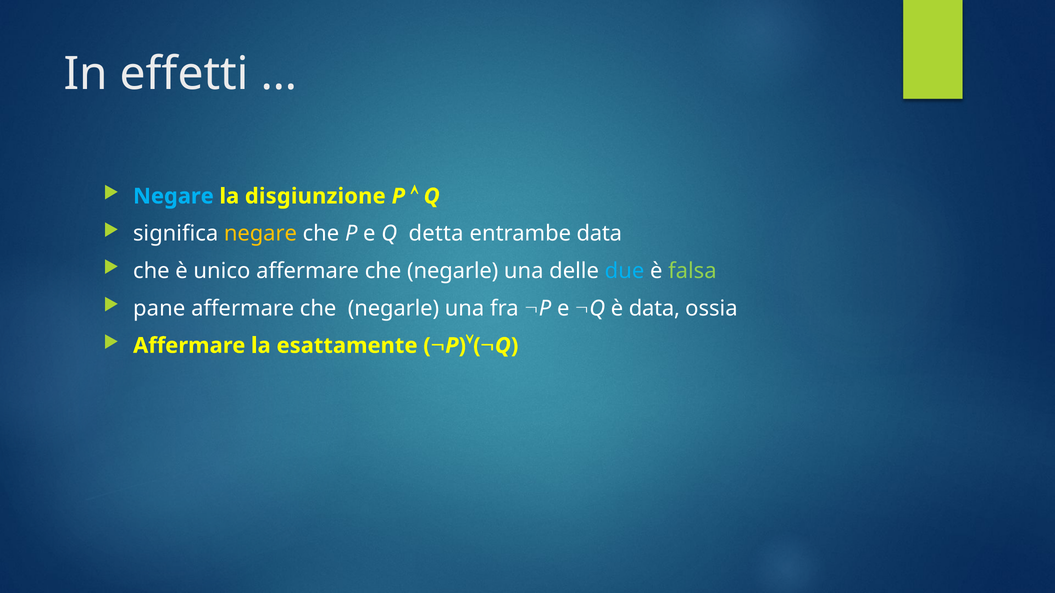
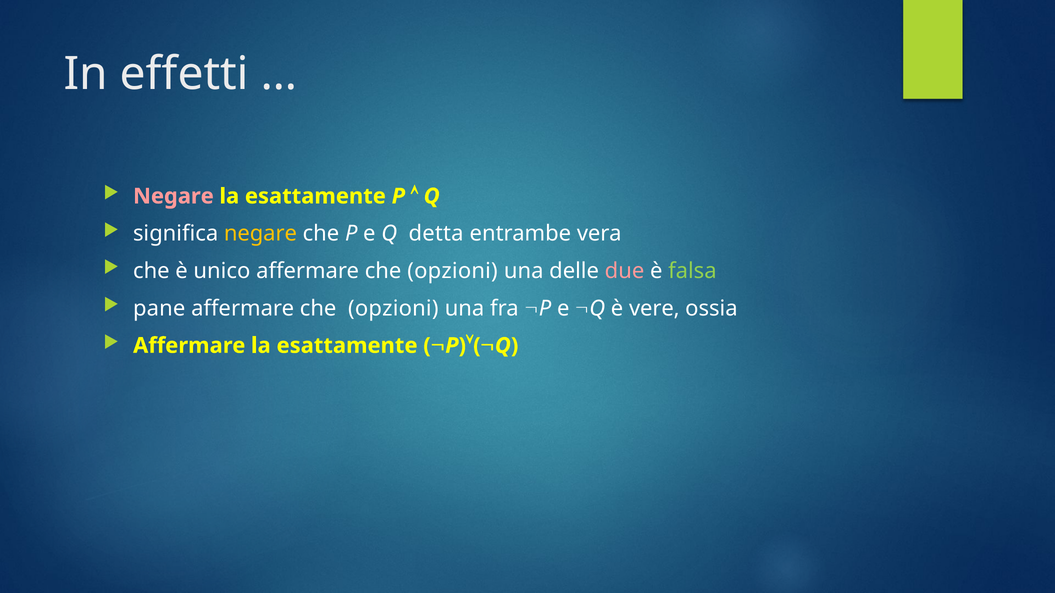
Negare at (173, 196) colour: light blue -> pink
disgiunzione at (315, 196): disgiunzione -> esattamente
entrambe data: data -> vera
negarle at (453, 271): negarle -> opzioni
due colour: light blue -> pink
negarle at (393, 308): negarle -> opzioni
è data: data -> vere
